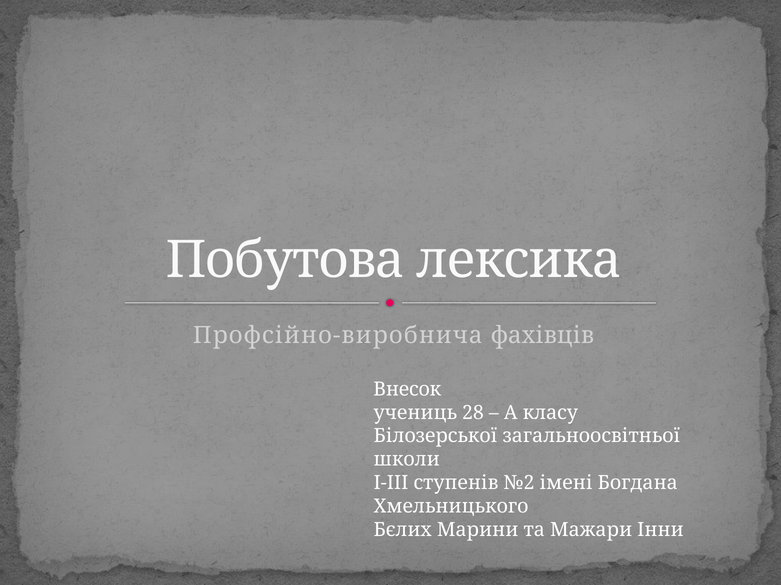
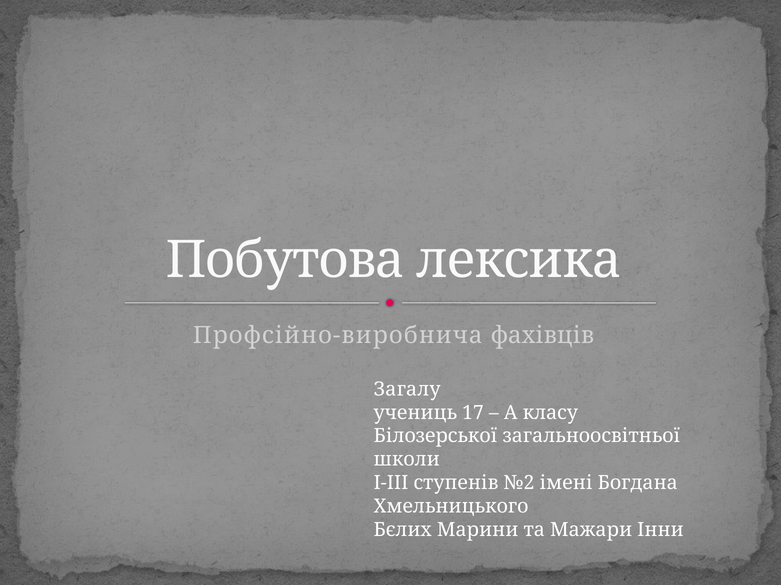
Внесок: Внесок -> Загалу
28: 28 -> 17
